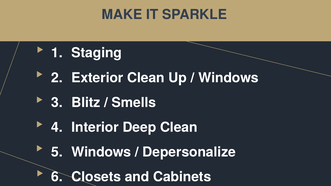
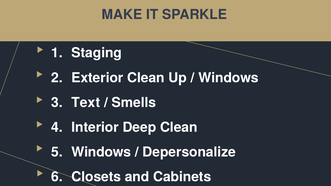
Blitz: Blitz -> Text
